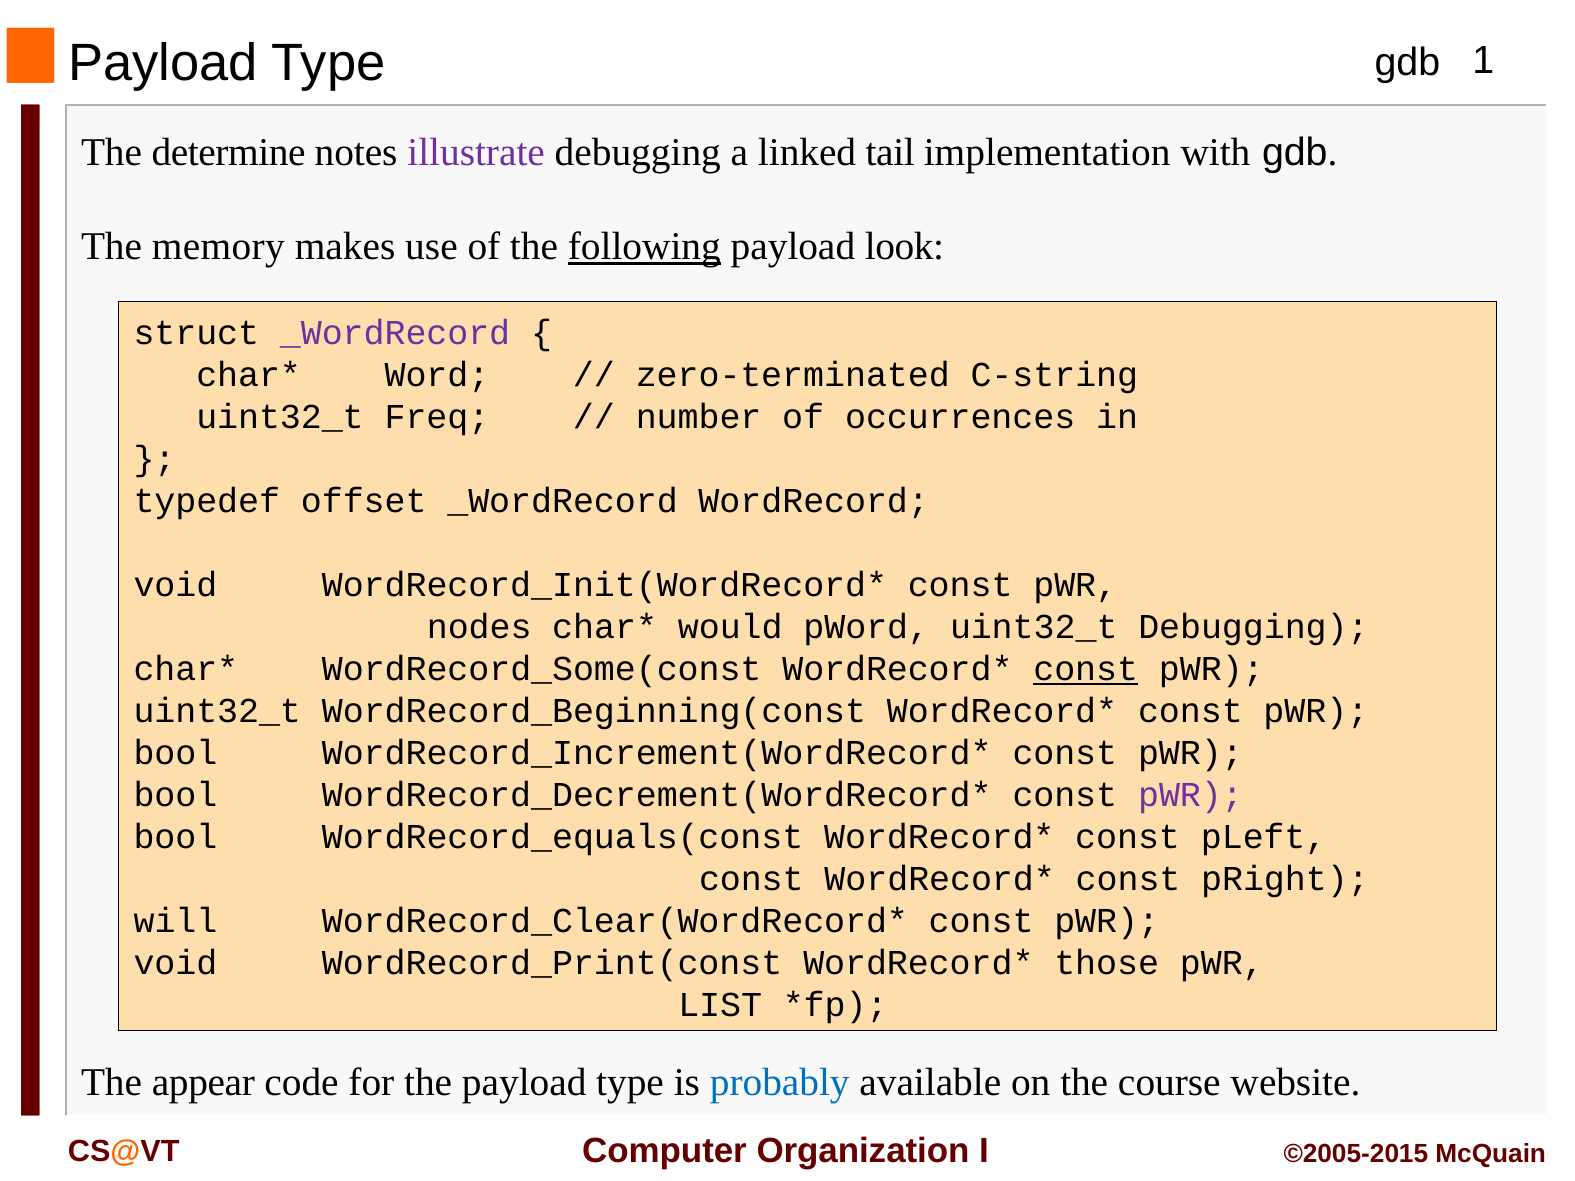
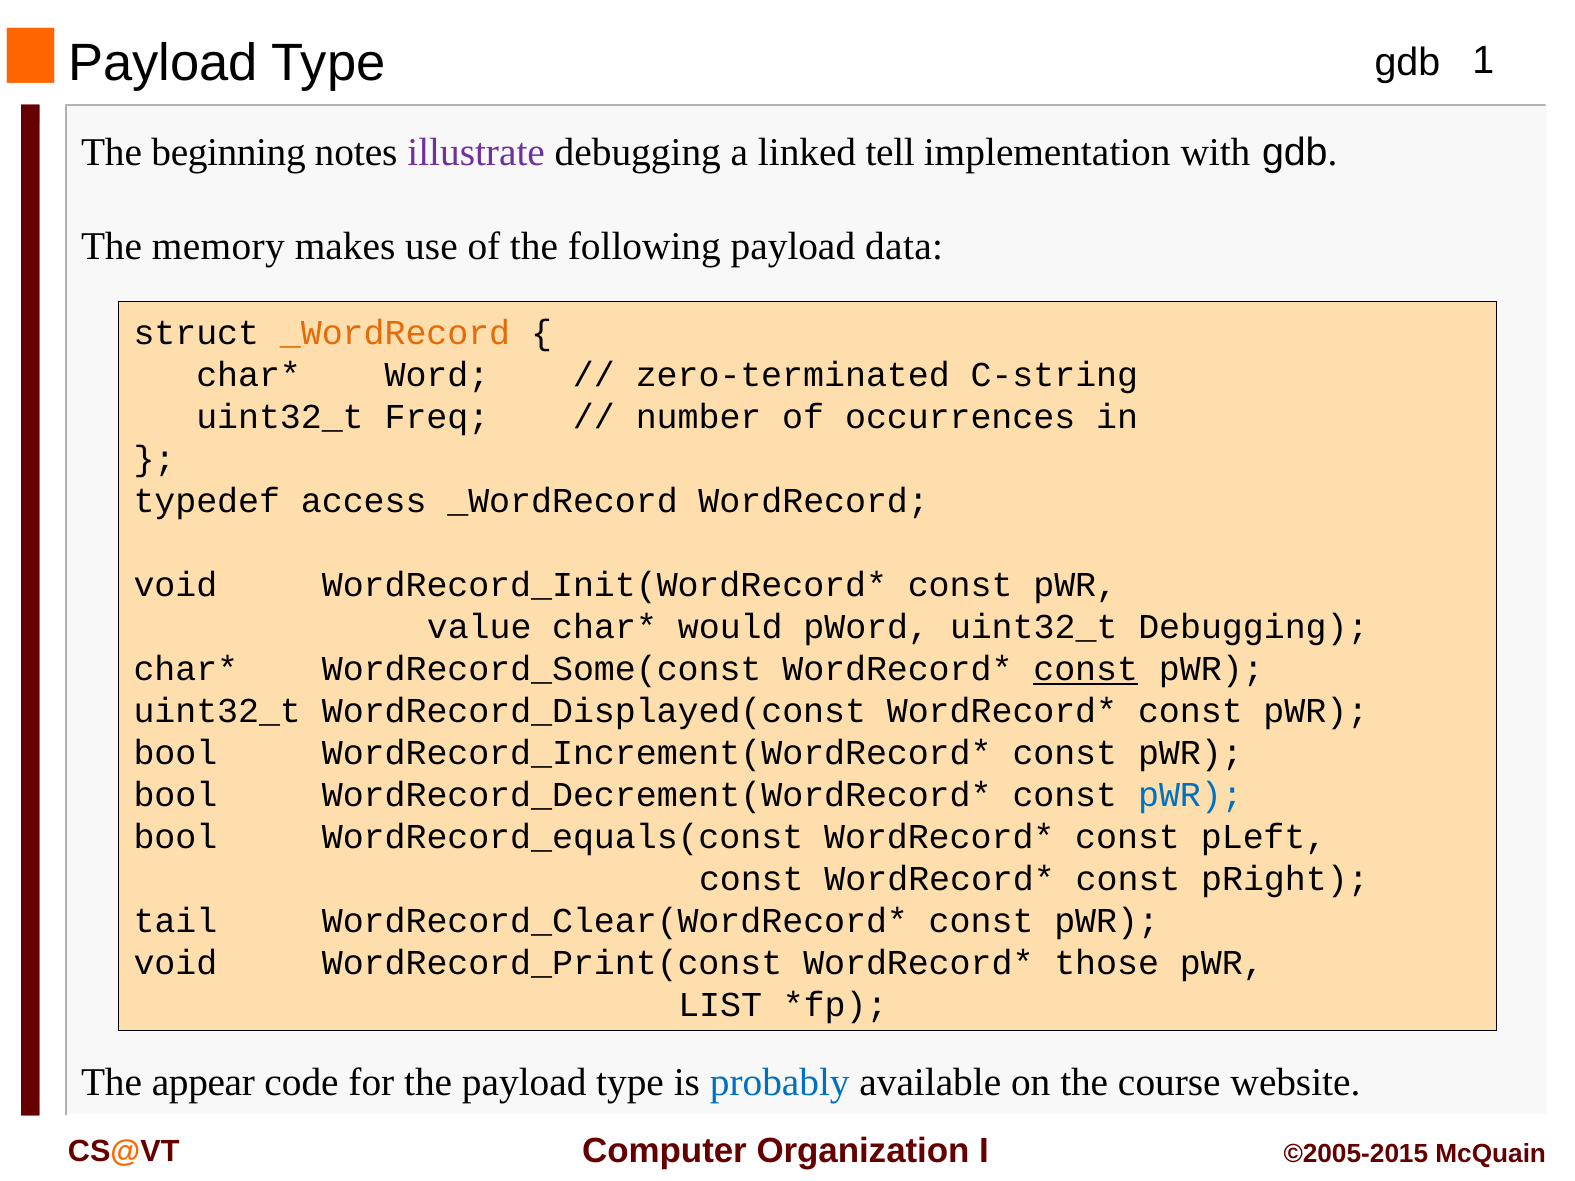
determine: determine -> beginning
tail: tail -> tell
following underline: present -> none
look: look -> data
_WordRecord at (395, 333) colour: purple -> orange
offset: offset -> access
nodes: nodes -> value
WordRecord_Beginning(const: WordRecord_Beginning(const -> WordRecord_Displayed(const
pWR at (1190, 795) colour: purple -> blue
will: will -> tail
